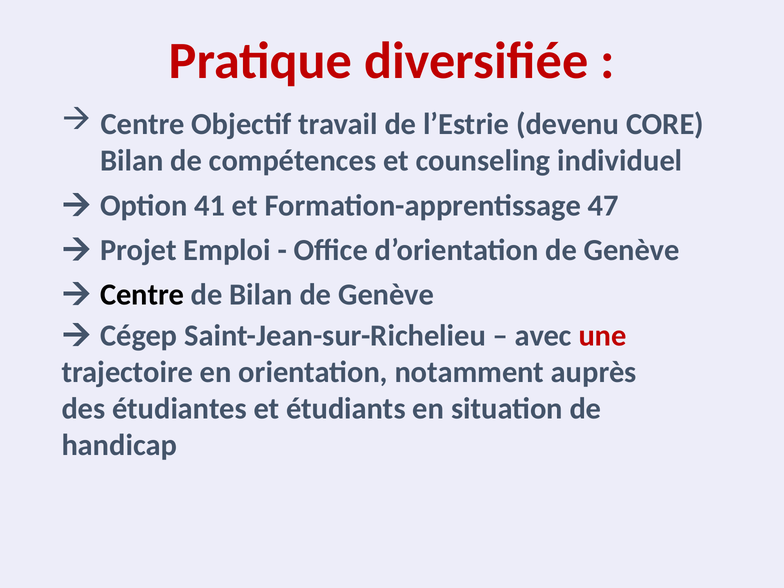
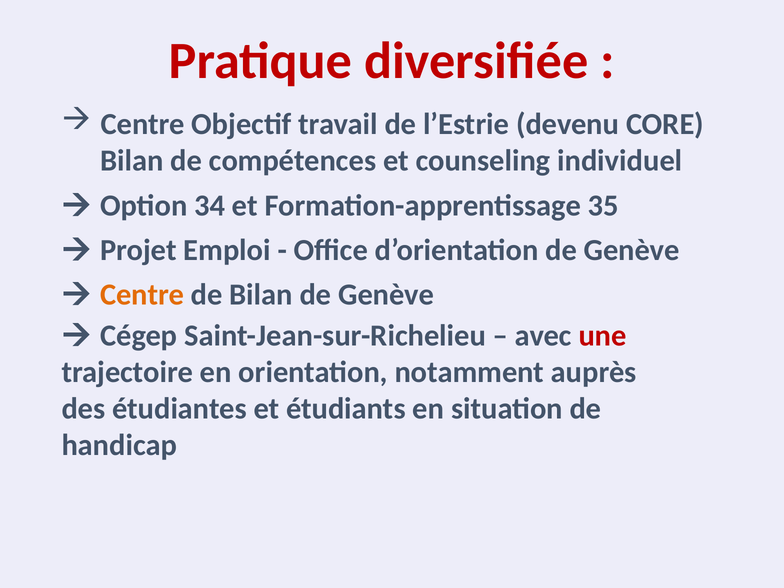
41: 41 -> 34
47: 47 -> 35
Centre at (142, 295) colour: black -> orange
